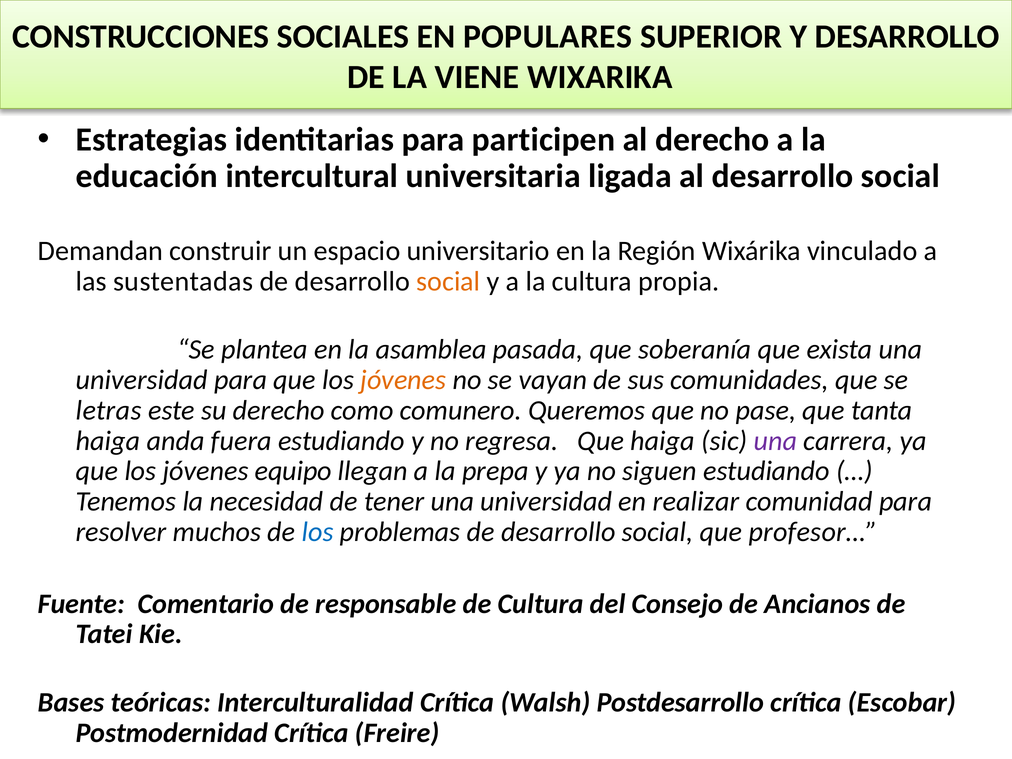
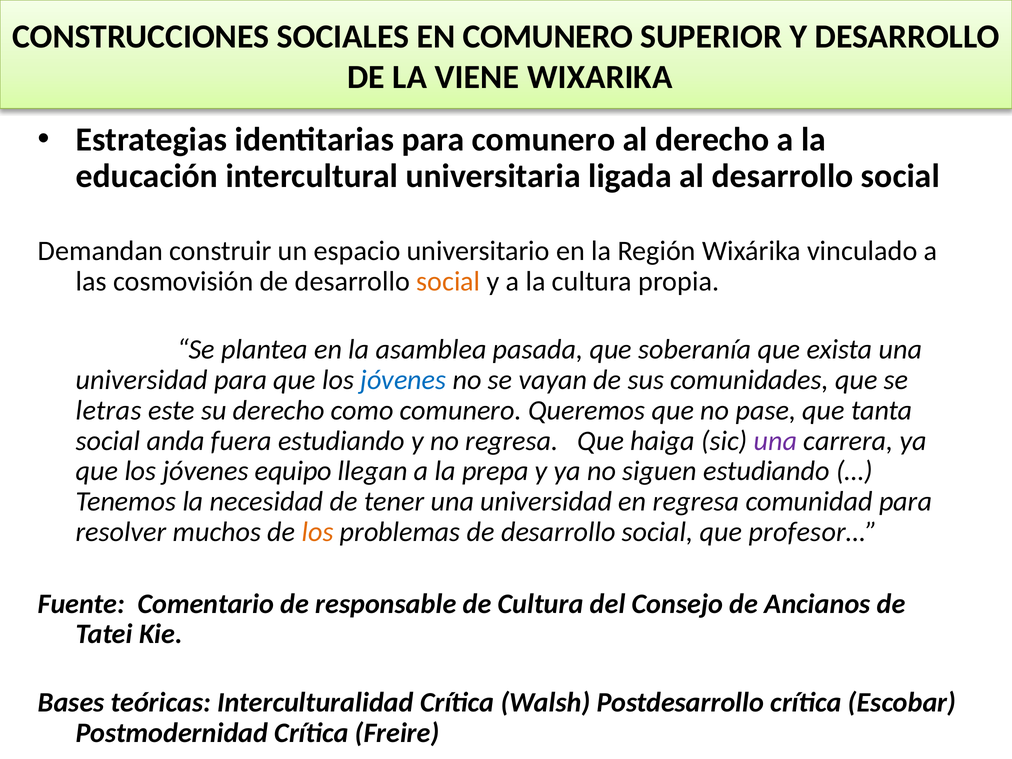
EN POPULARES: POPULARES -> COMUNERO
para participen: participen -> comunero
sustentadas: sustentadas -> cosmovisión
jóvenes at (403, 380) colour: orange -> blue
haiga at (108, 441): haiga -> social
en realizar: realizar -> regresa
los at (318, 532) colour: blue -> orange
